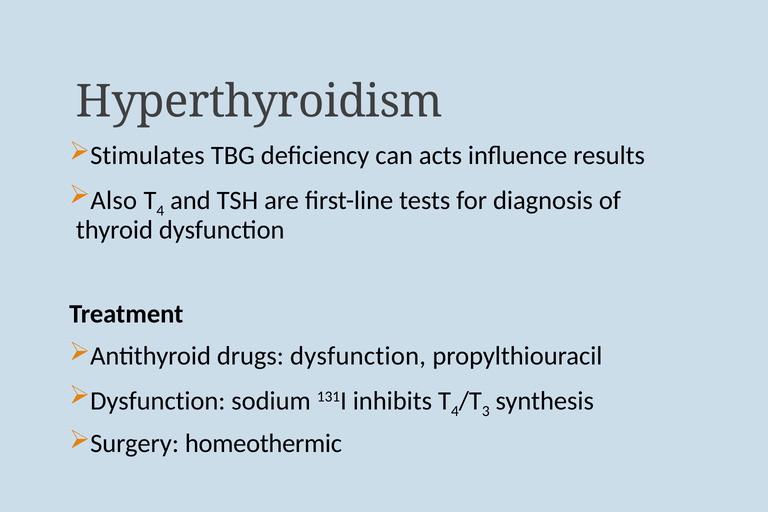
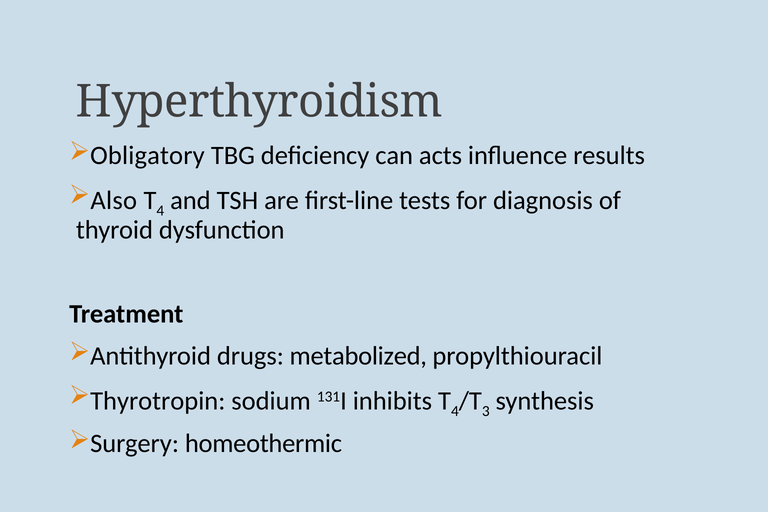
Stimulates: Stimulates -> Obligatory
drugs dysfunction: dysfunction -> metabolized
Dysfunction at (158, 401): Dysfunction -> Thyrotropin
